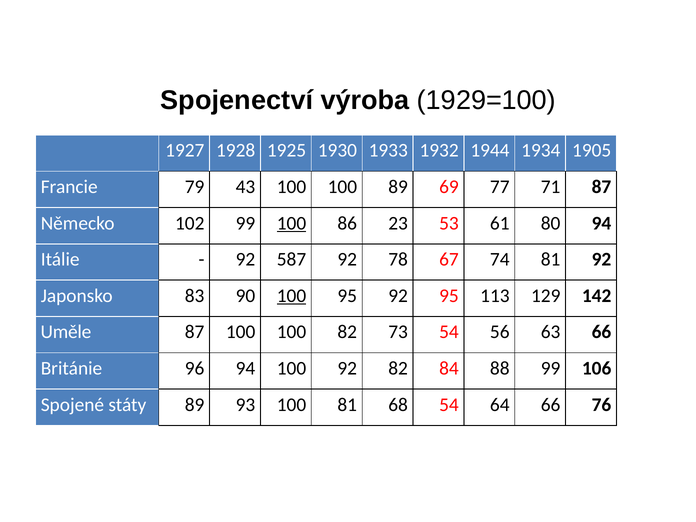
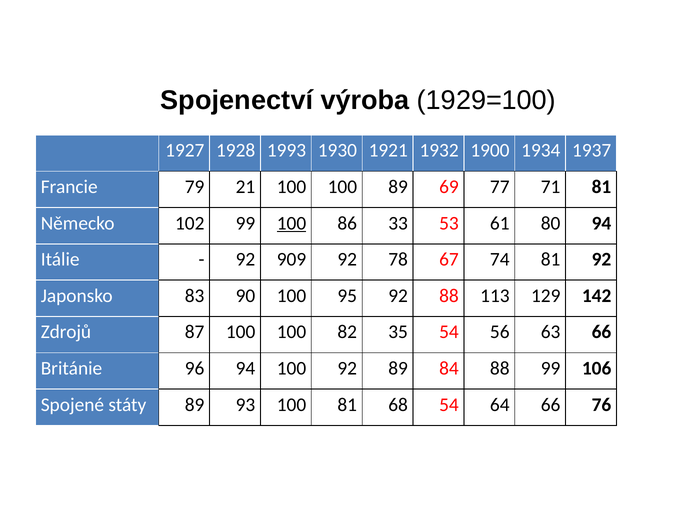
1925: 1925 -> 1993
1933: 1933 -> 1921
1944: 1944 -> 1900
1905: 1905 -> 1937
43: 43 -> 21
71 87: 87 -> 81
23: 23 -> 33
587: 587 -> 909
100 at (292, 296) underline: present -> none
92 95: 95 -> 88
Uměle: Uměle -> Zdrojů
73: 73 -> 35
92 82: 82 -> 89
